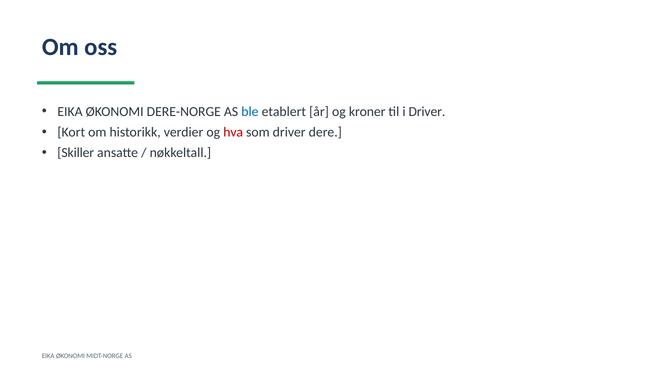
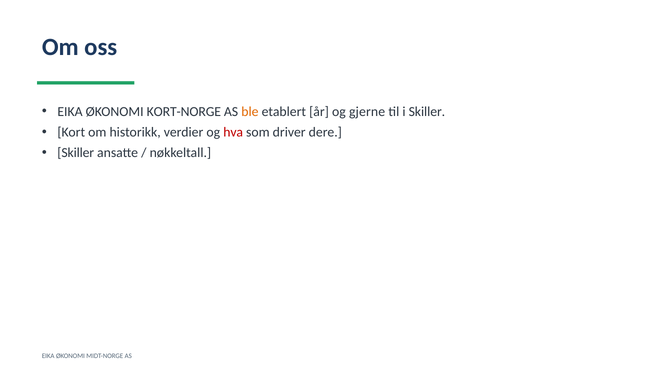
DERE-NORGE: DERE-NORGE -> KORT-NORGE
ble colour: blue -> orange
kroner: kroner -> gjerne
i Driver: Driver -> Skiller
